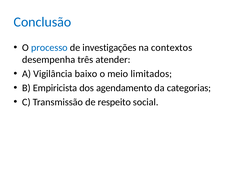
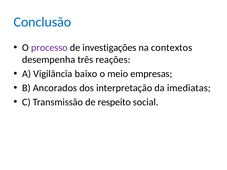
processo colour: blue -> purple
atender: atender -> reações
limitados: limitados -> empresas
Empiricista: Empiricista -> Ancorados
agendamento: agendamento -> interpretação
categorias: categorias -> imediatas
